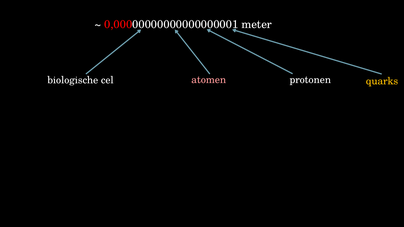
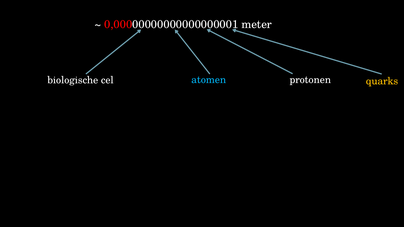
atomen colour: pink -> light blue
